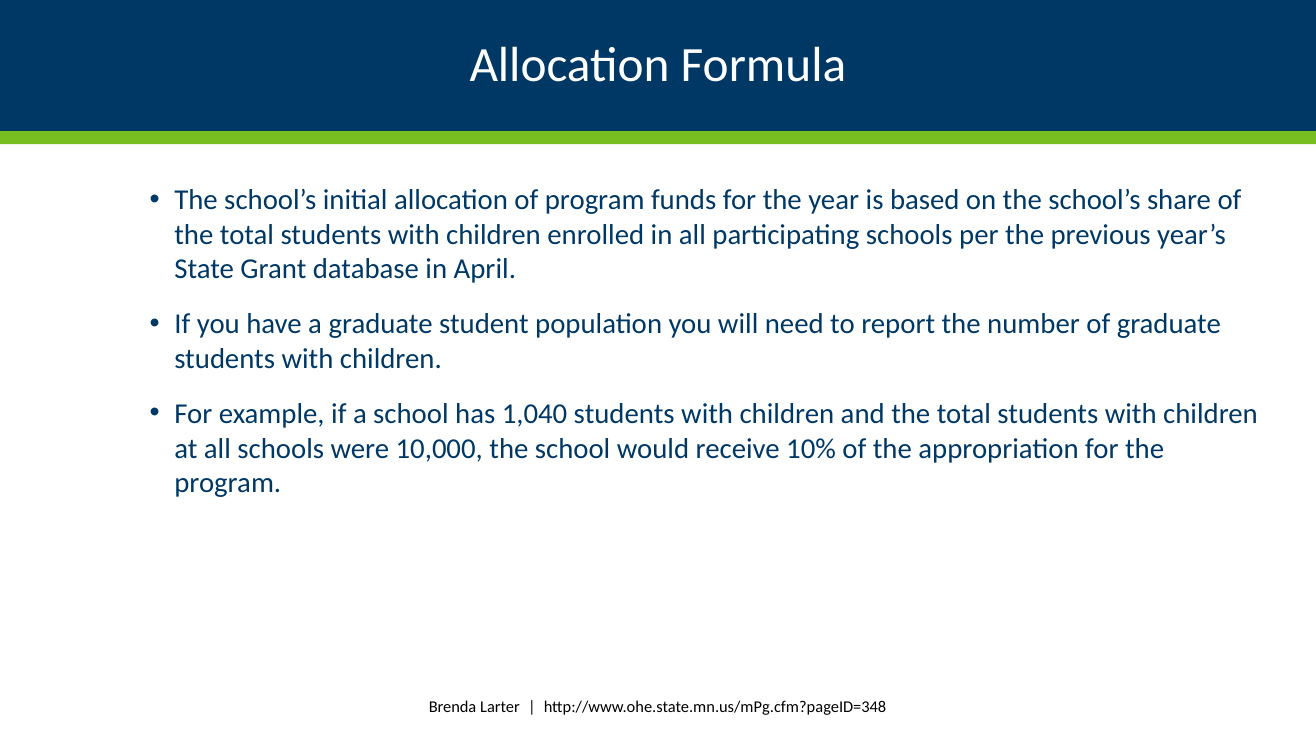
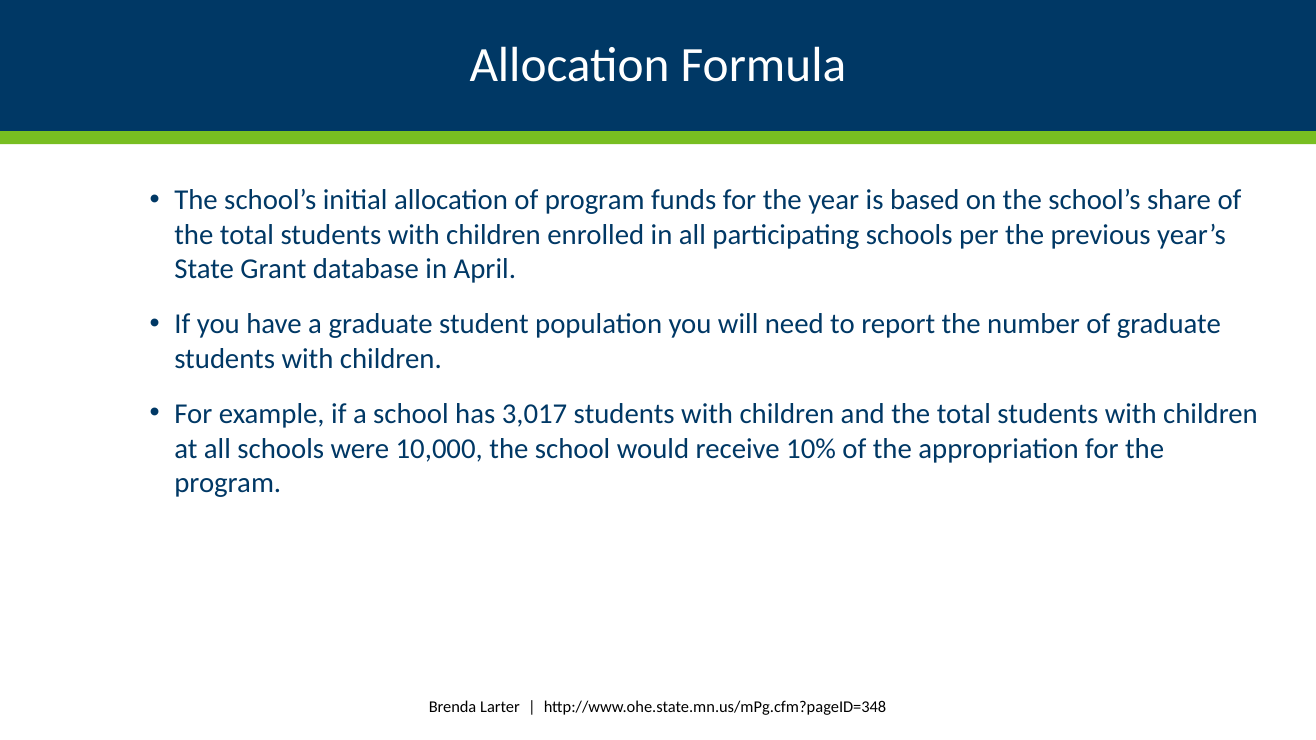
1,040: 1,040 -> 3,017
